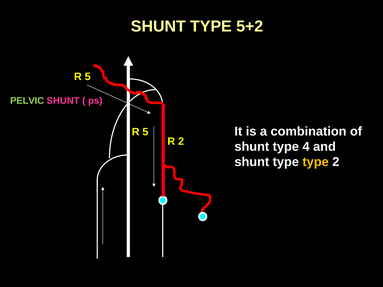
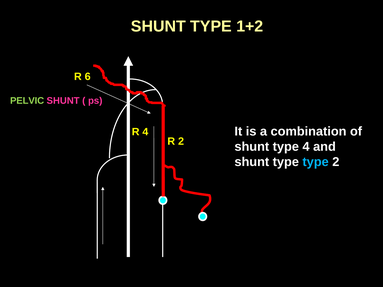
5+2: 5+2 -> 1+2
5 at (88, 77): 5 -> 6
5 at (145, 132): 5 -> 4
type at (316, 162) colour: yellow -> light blue
